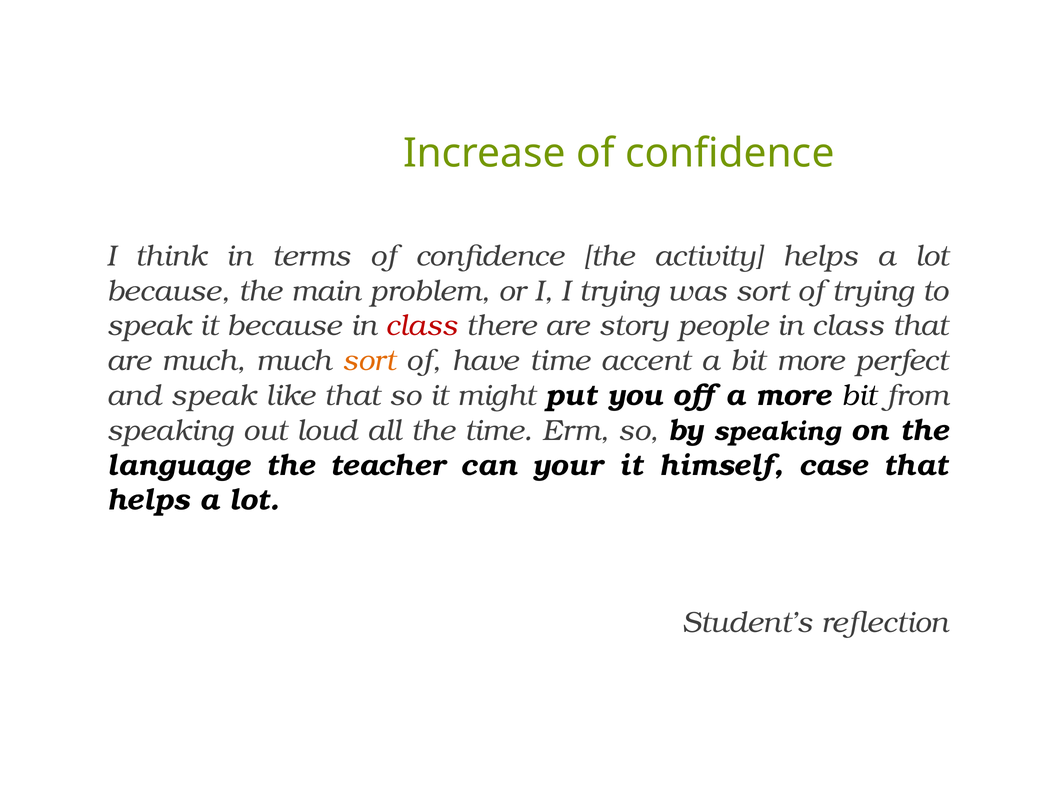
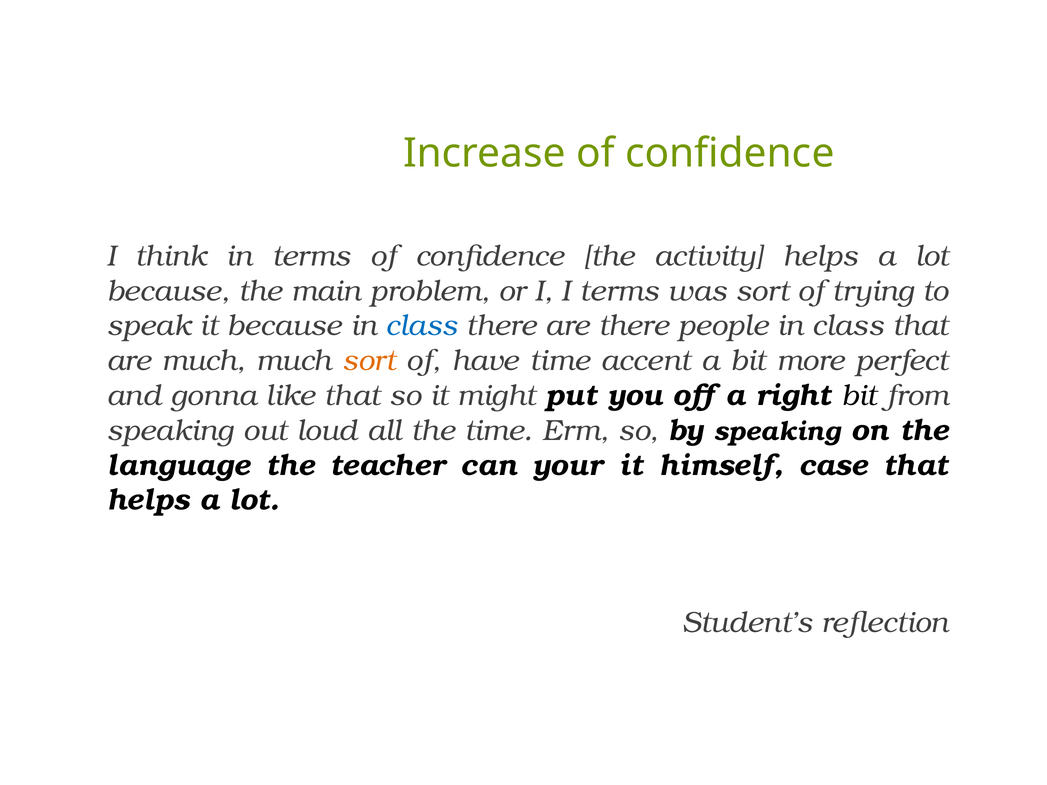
I trying: trying -> terms
class at (422, 326) colour: red -> blue
are story: story -> there
and speak: speak -> gonna
a more: more -> right
